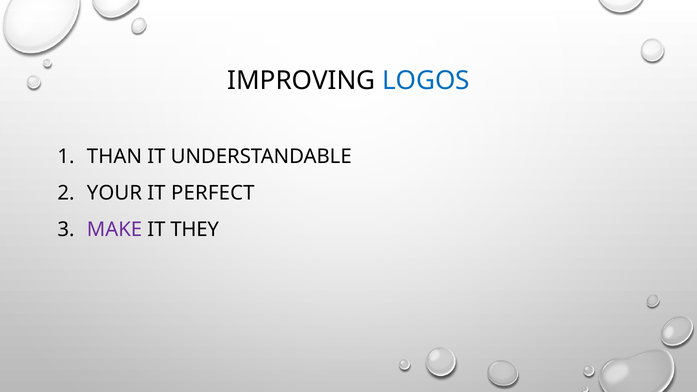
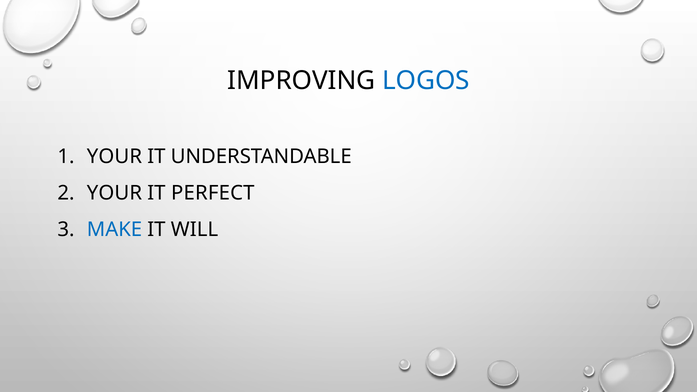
THAN at (114, 156): THAN -> YOUR
MAKE colour: purple -> blue
THEY: THEY -> WILL
